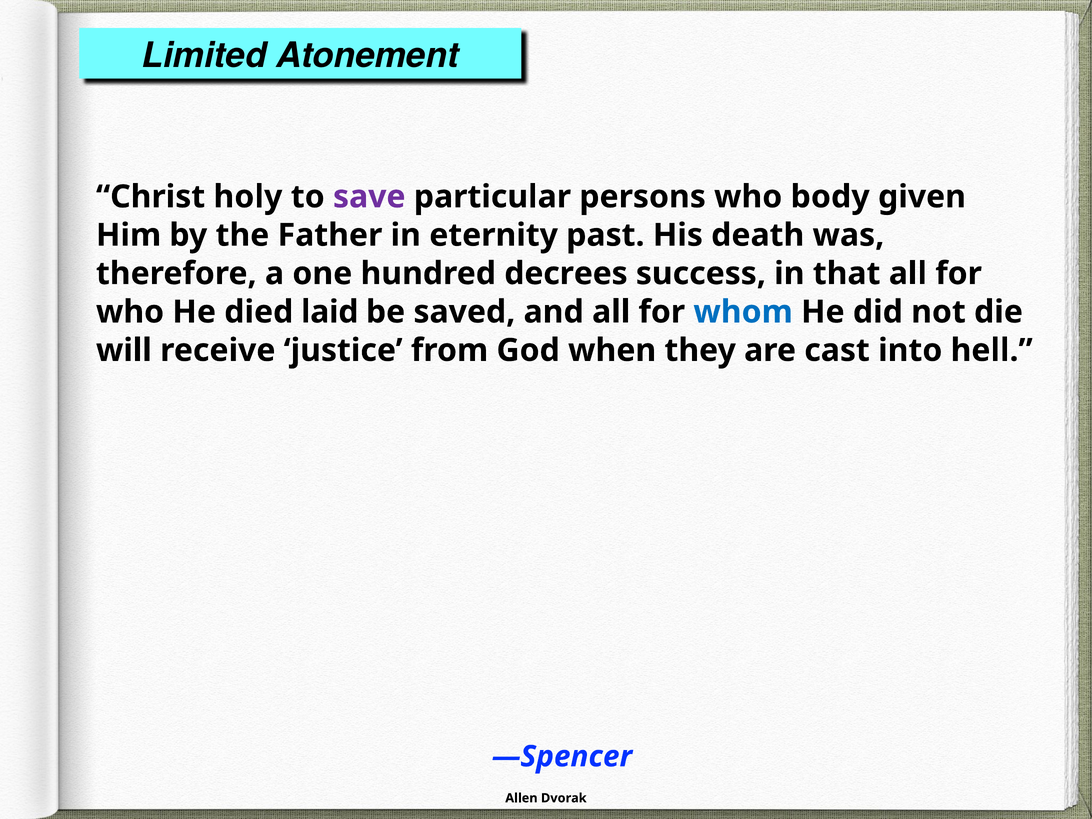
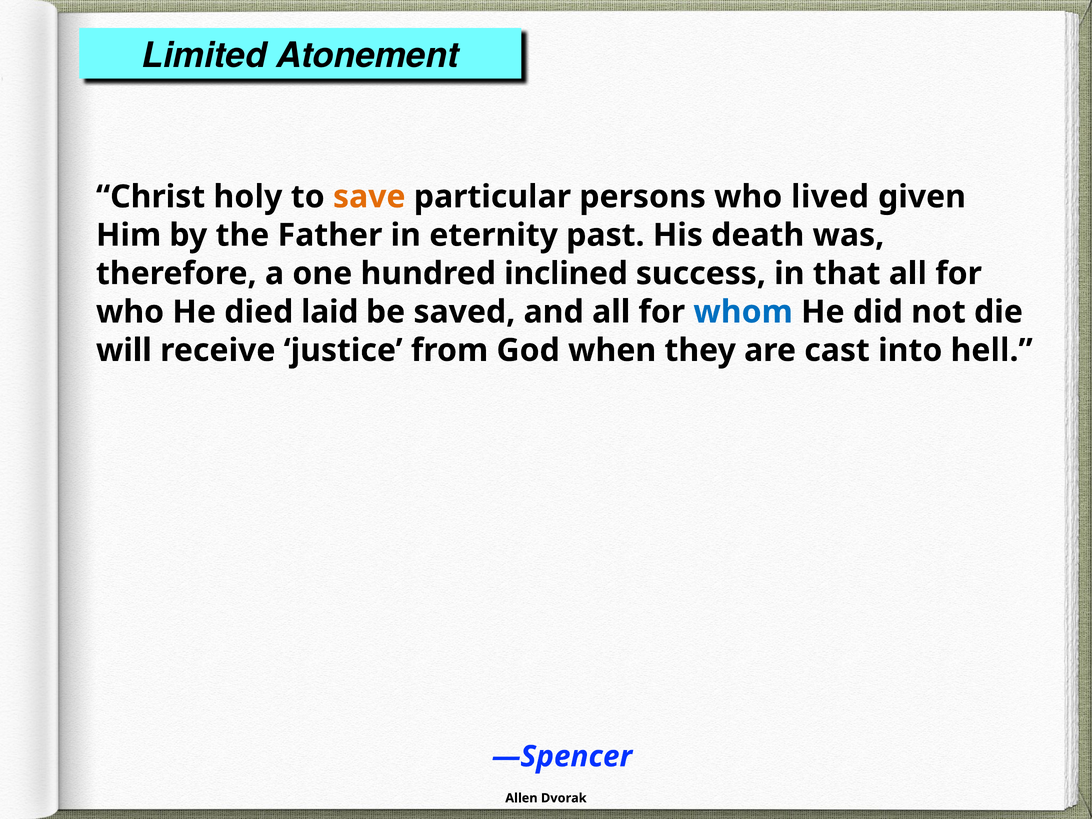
save colour: purple -> orange
body: body -> lived
decrees: decrees -> inclined
